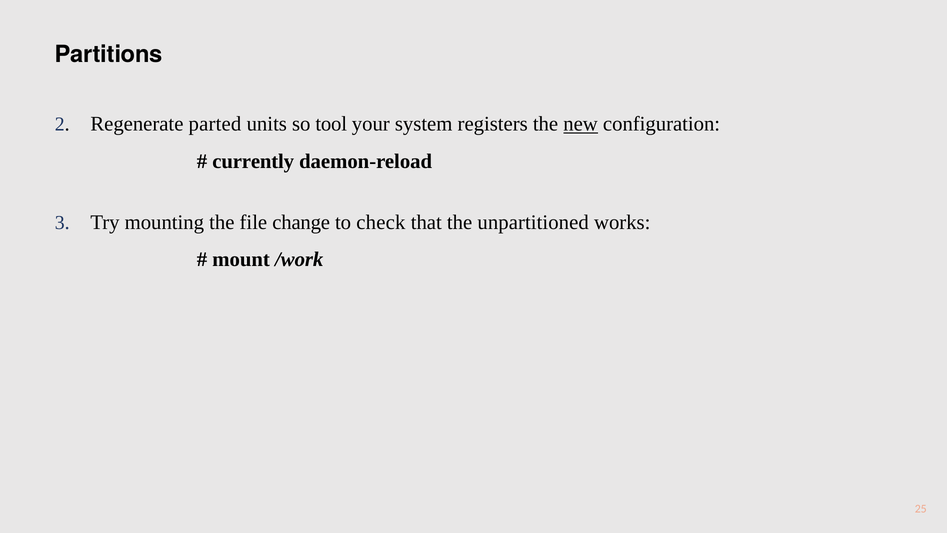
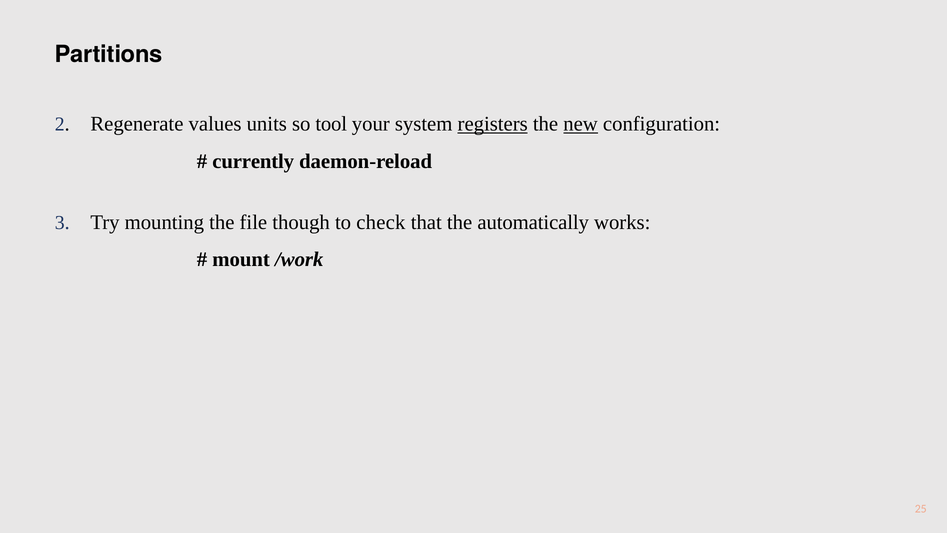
parted: parted -> values
registers underline: none -> present
change: change -> though
unpartitioned: unpartitioned -> automatically
